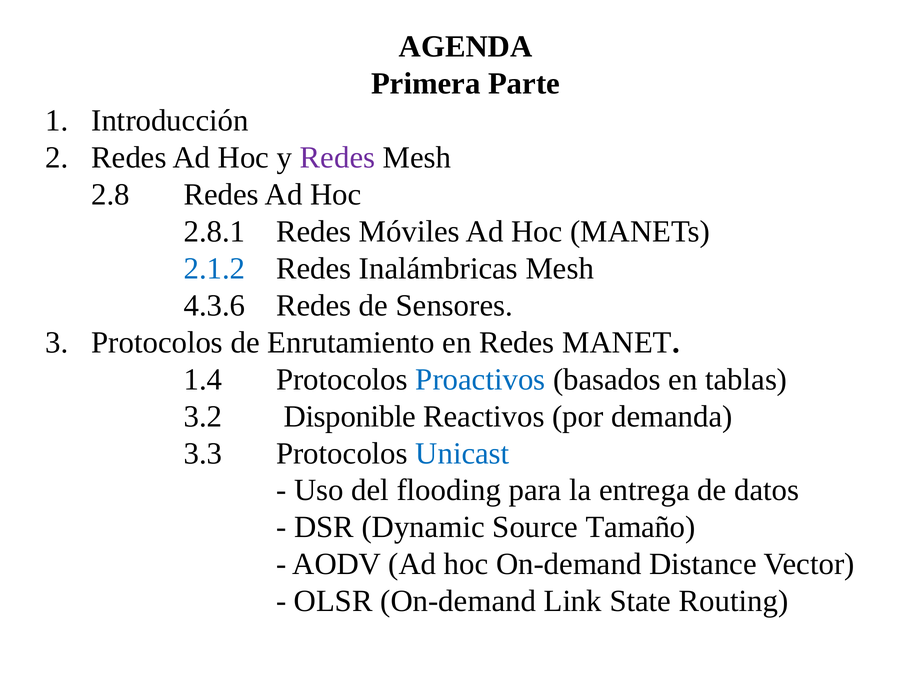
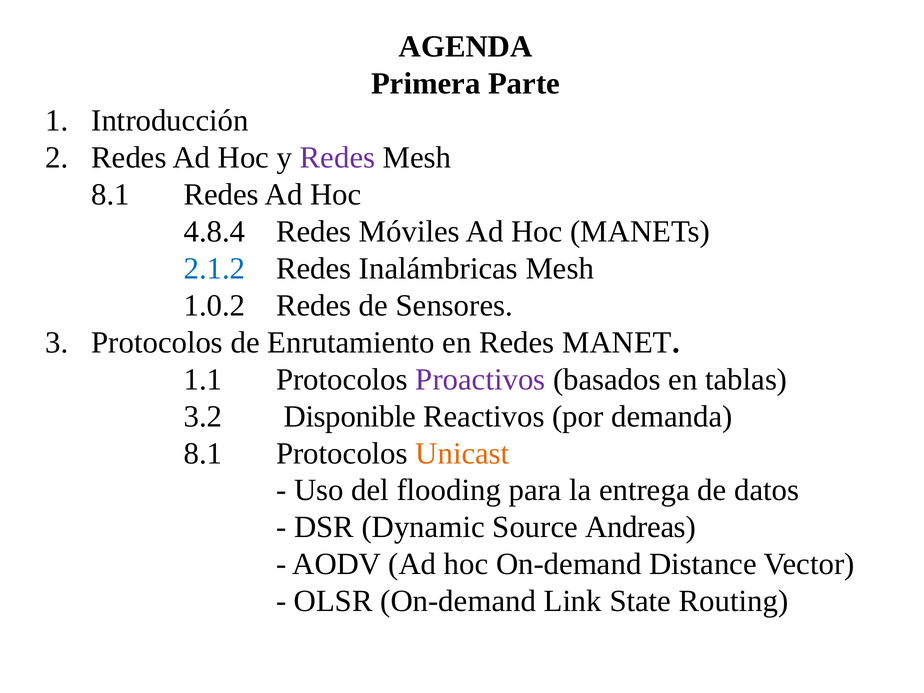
2.8 at (111, 195): 2.8 -> 8.1
2.8.1: 2.8.1 -> 4.8.4
4.3.6: 4.3.6 -> 1.0.2
1.4: 1.4 -> 1.1
Proactivos colour: blue -> purple
3.3 at (203, 453): 3.3 -> 8.1
Unicast colour: blue -> orange
Tamaño: Tamaño -> Andreas
